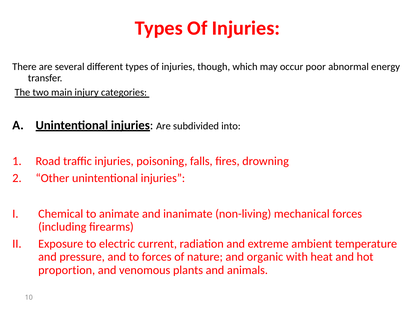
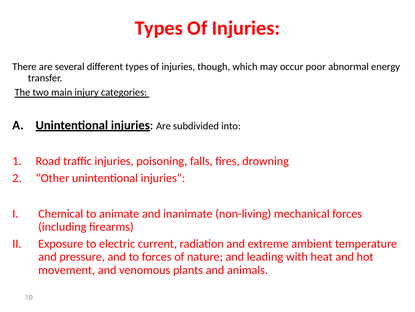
organic: organic -> leading
proportion: proportion -> movement
